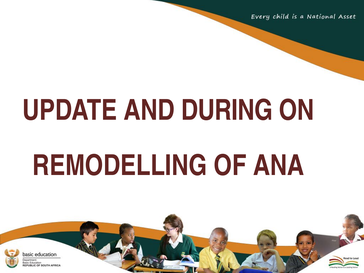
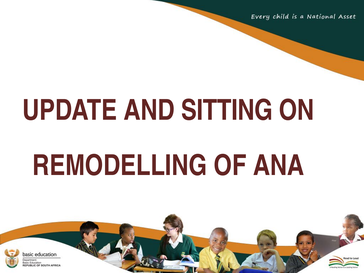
DURING: DURING -> SITTING
